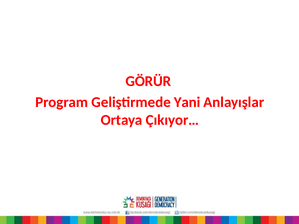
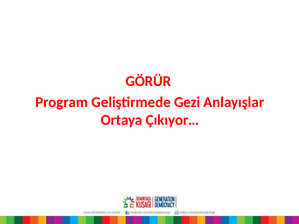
Yani: Yani -> Gezi
